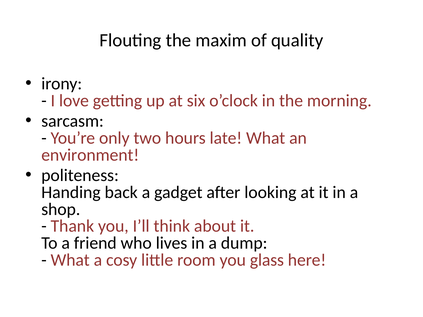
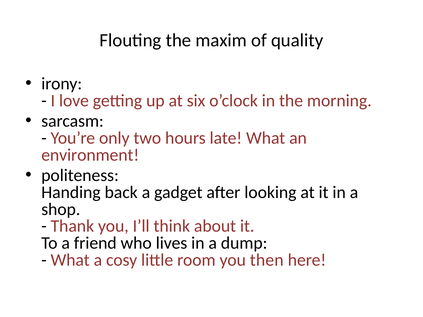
glass: glass -> then
